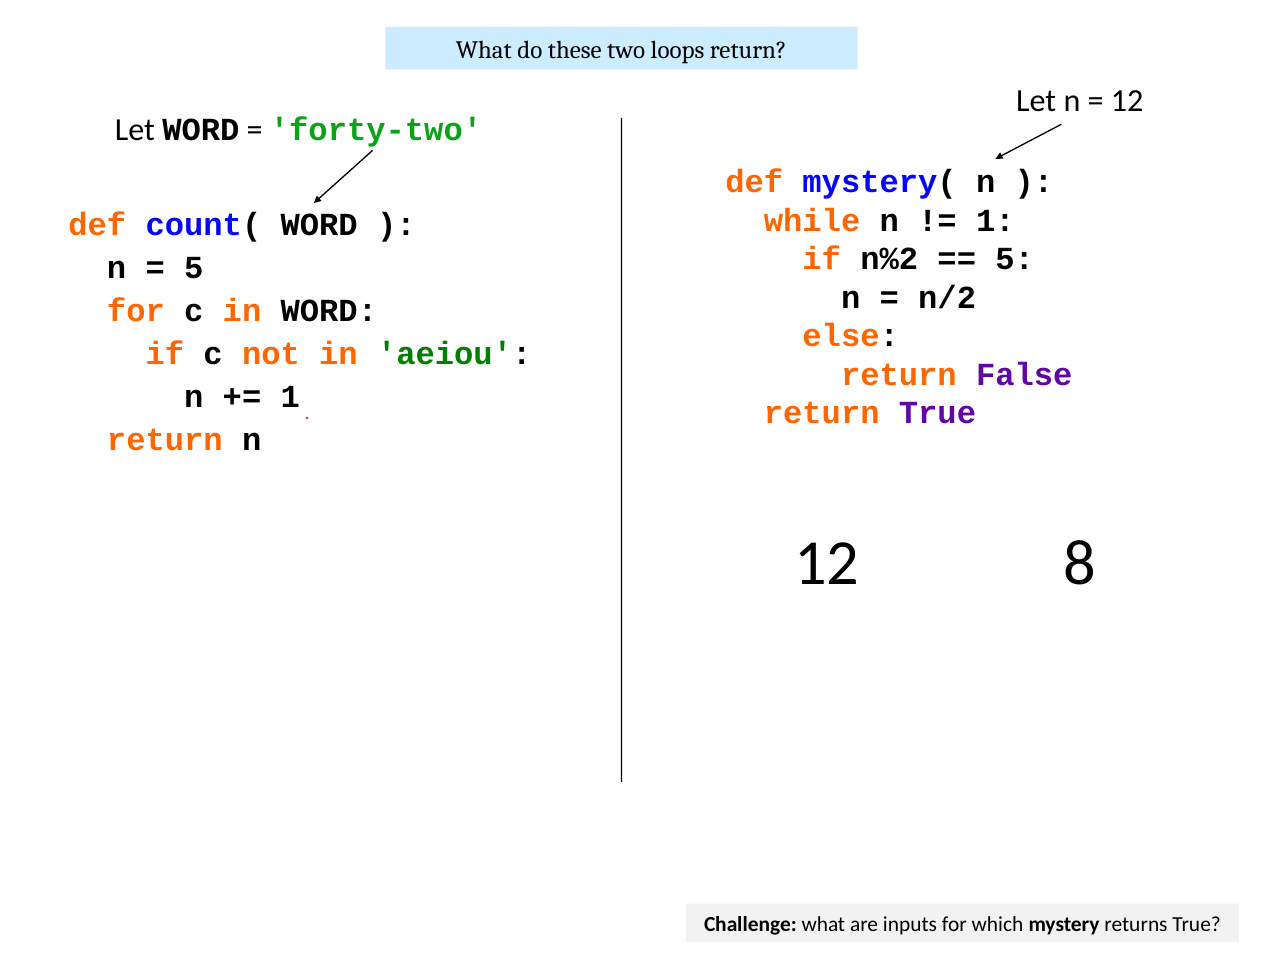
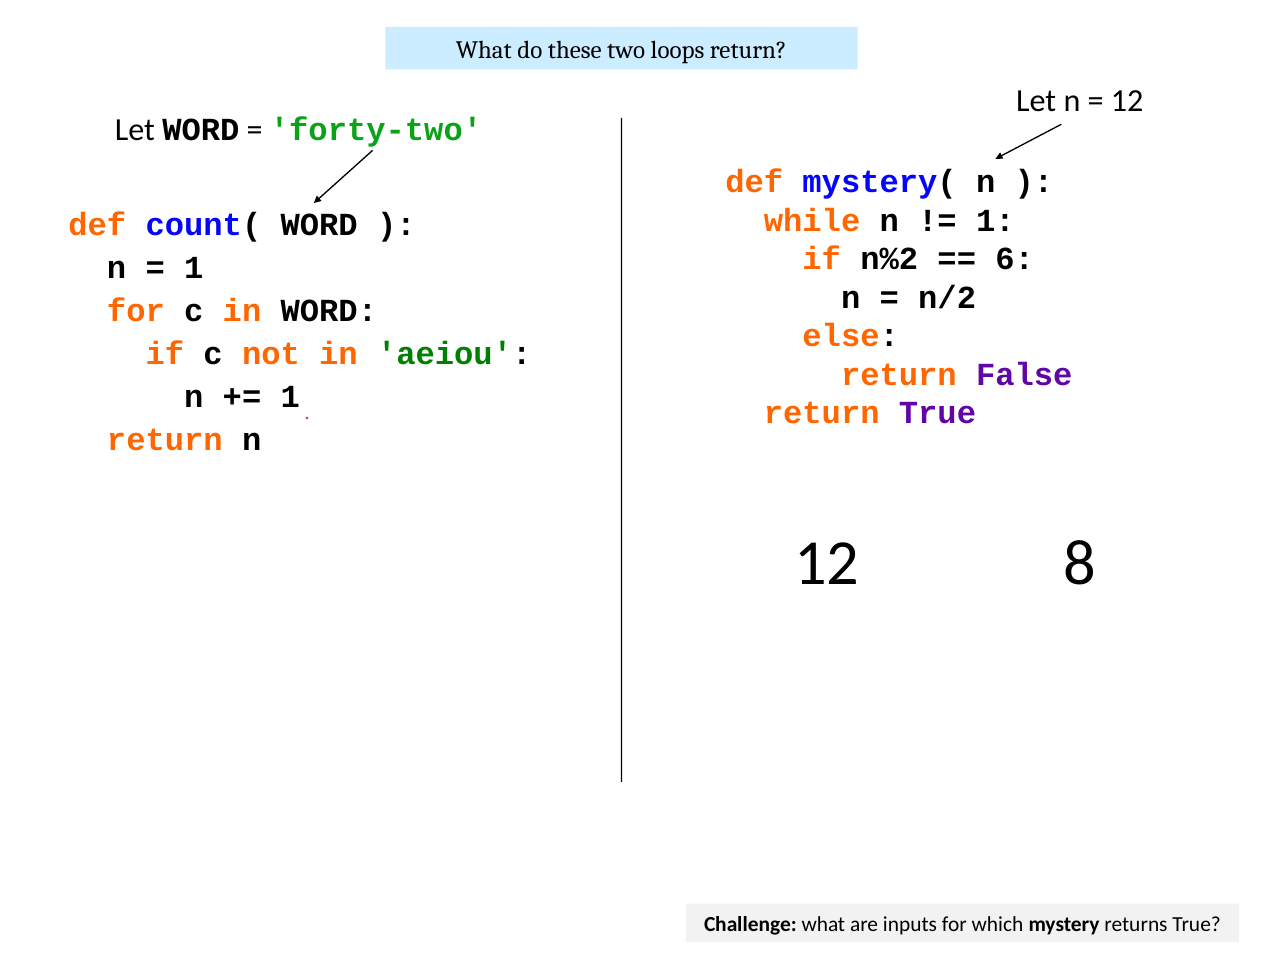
5 at (1015, 259): 5 -> 6
5 at (194, 268): 5 -> 1
